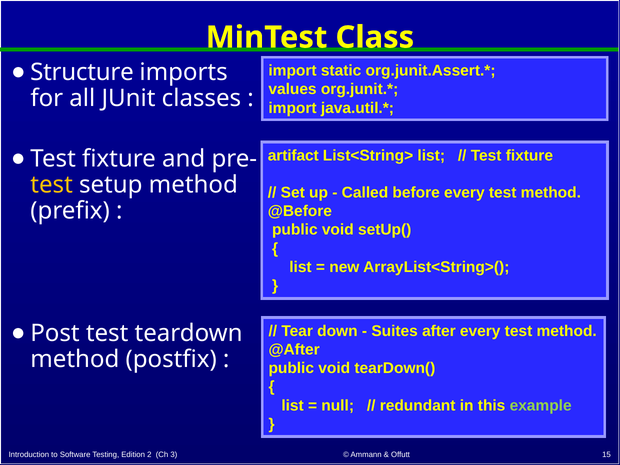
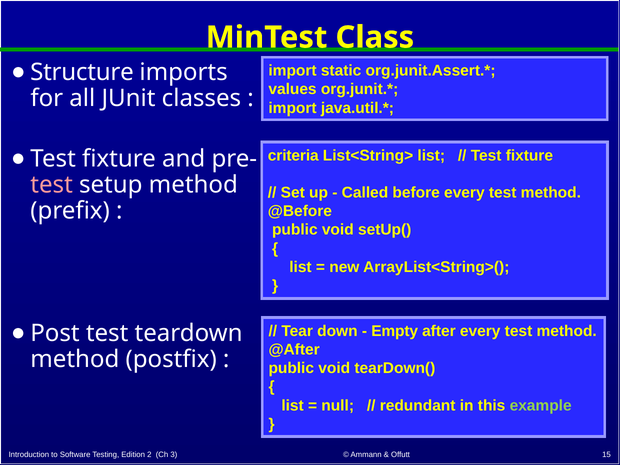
artifact: artifact -> criteria
test at (52, 185) colour: yellow -> pink
Suites: Suites -> Empty
